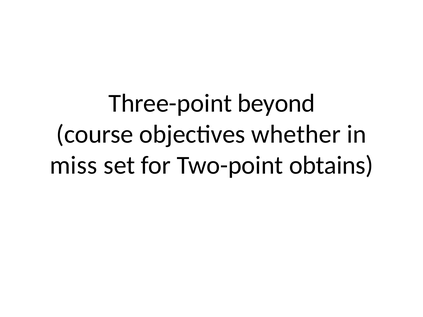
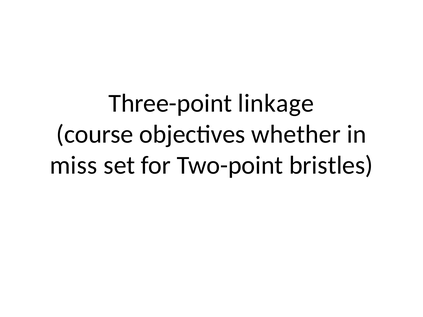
beyond: beyond -> linkage
obtains: obtains -> bristles
